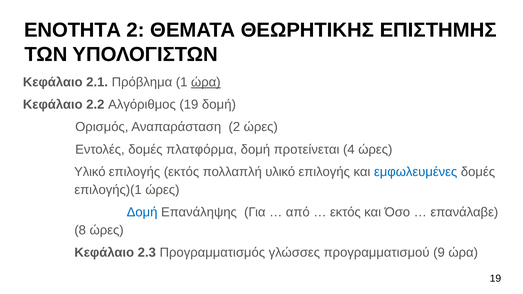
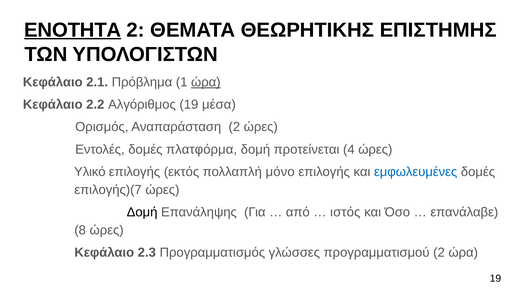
ΕΝΟΤΗΤΑ underline: none -> present
19 δομή: δομή -> μέσα
πολλαπλή υλικό: υλικό -> μόνο
επιλογής)(1: επιλογής)(1 -> επιλογής)(7
Δομή at (142, 212) colour: blue -> black
εκτός at (345, 212): εκτός -> ιστός
προγραμματισμού 9: 9 -> 2
